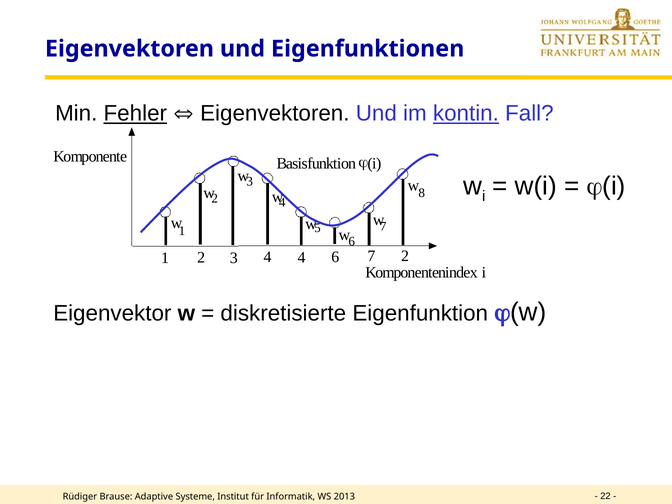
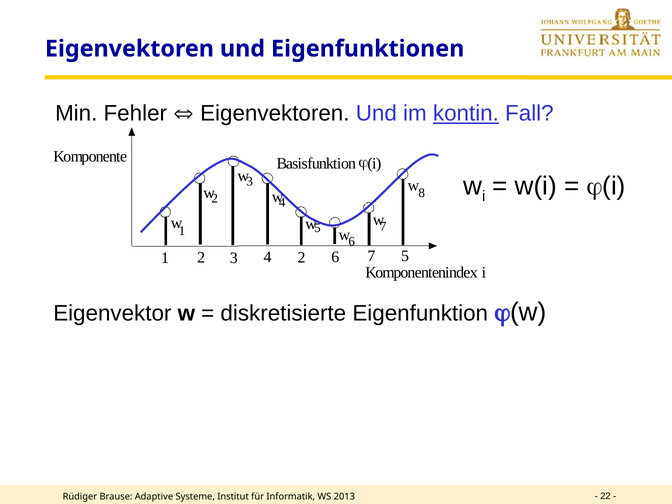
Fehler underline: present -> none
4 4: 4 -> 2
7 2: 2 -> 5
